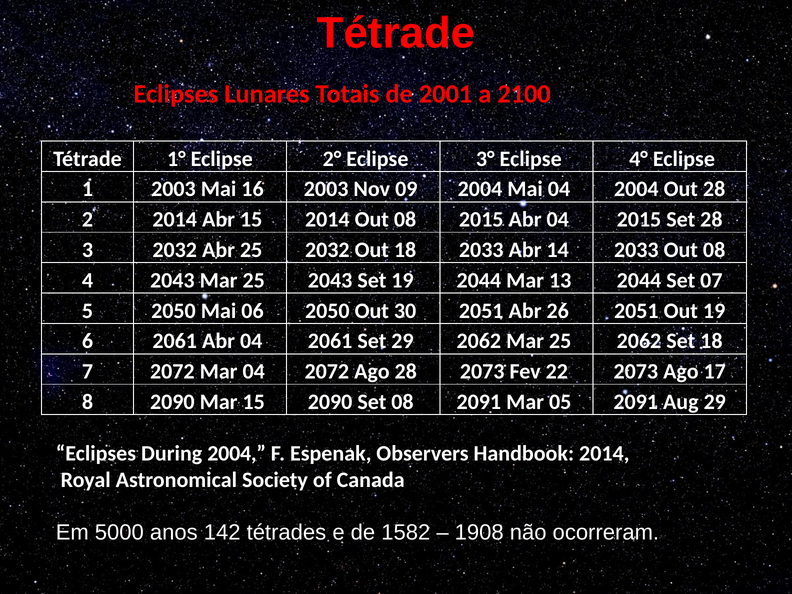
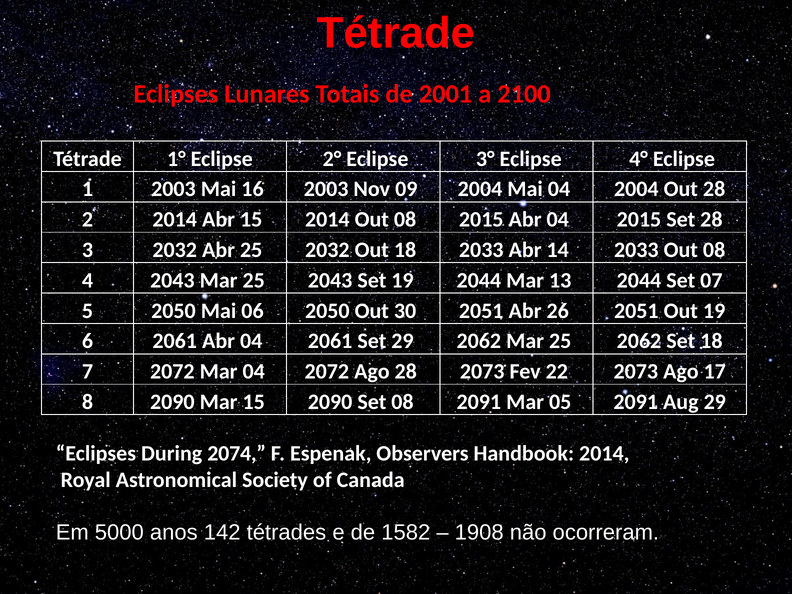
During 2004: 2004 -> 2074
